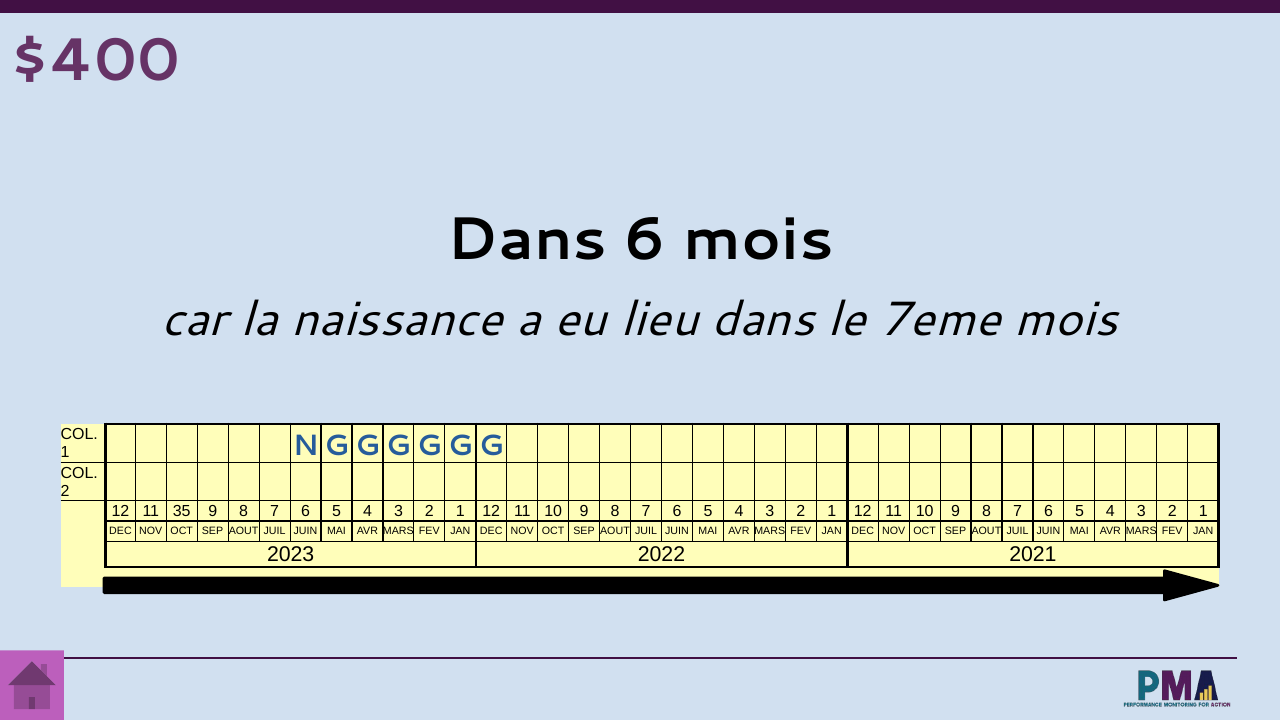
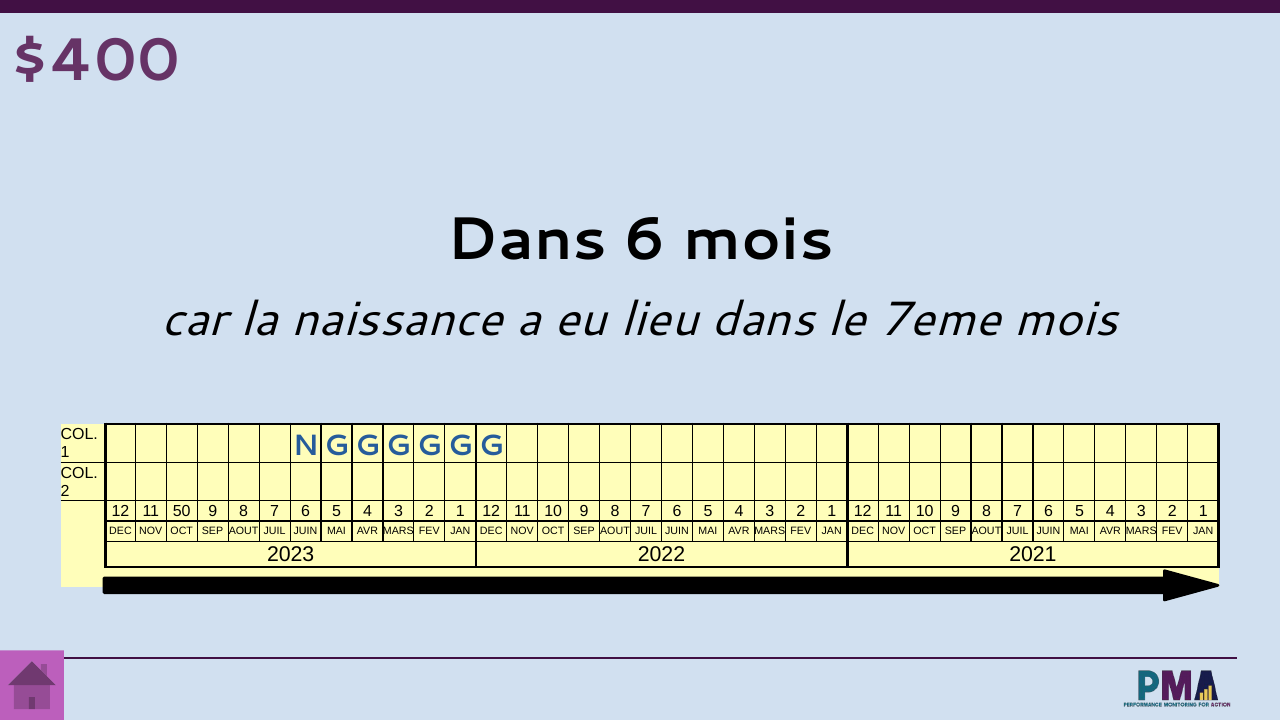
35: 35 -> 50
